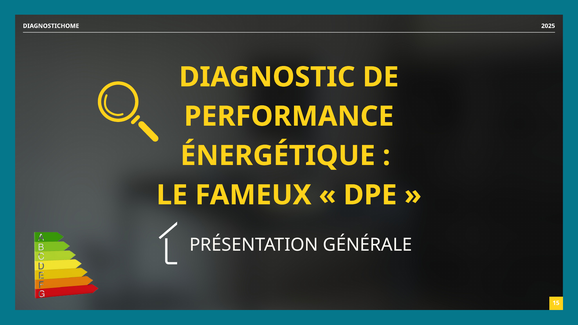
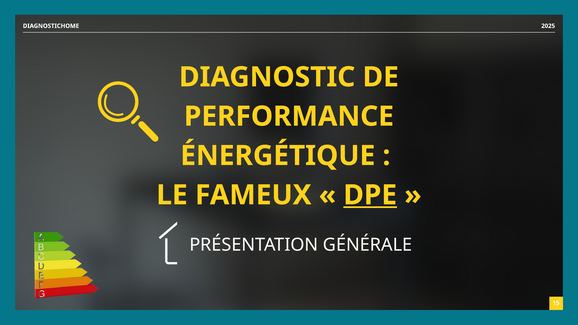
DPE underline: none -> present
